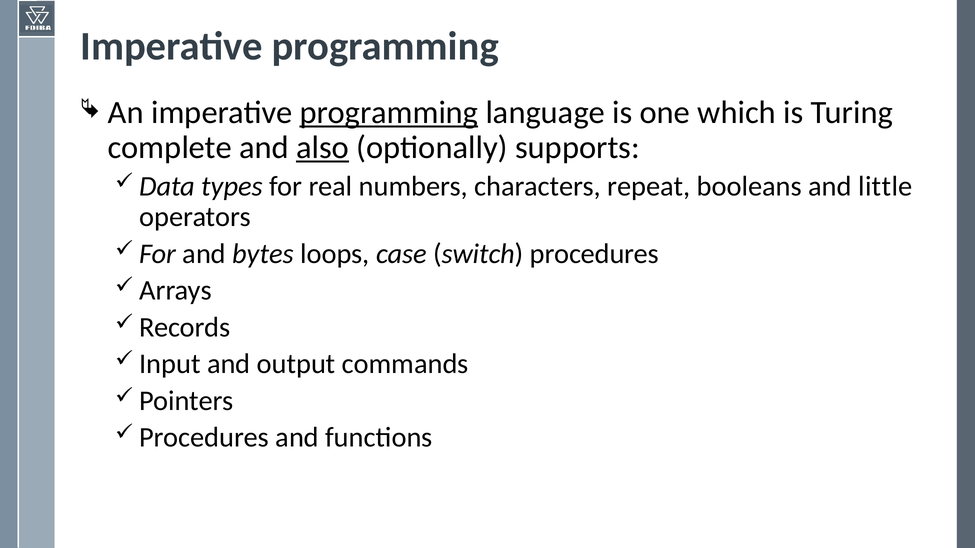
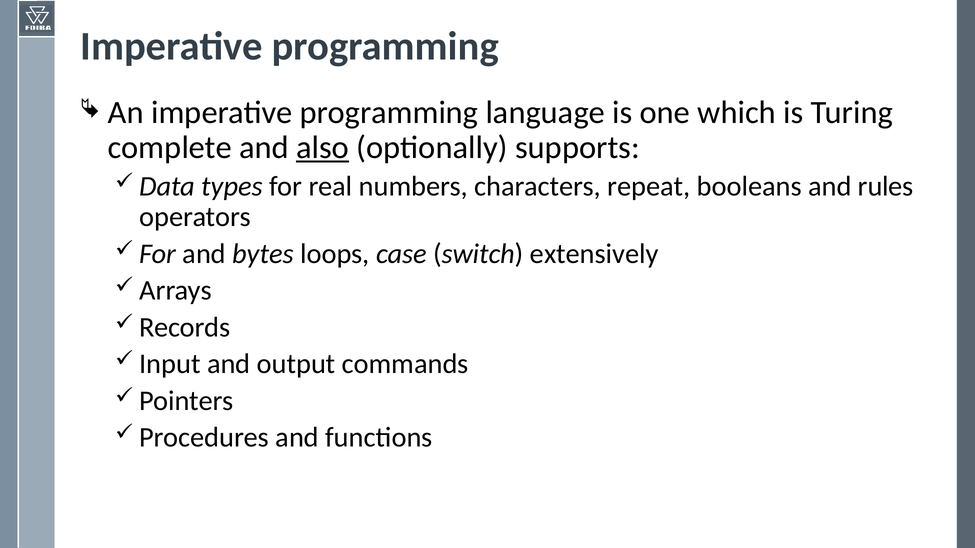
programming at (389, 112) underline: present -> none
little: little -> rules
procedures: procedures -> extensively
